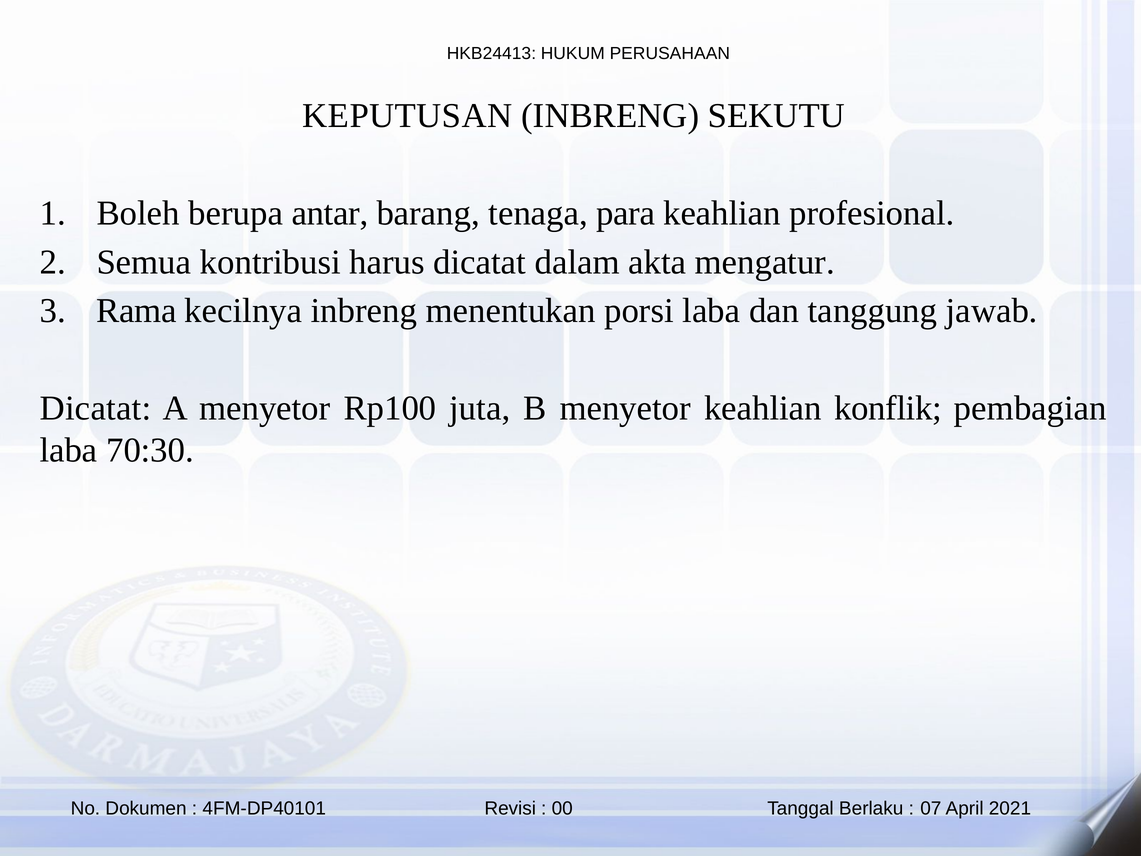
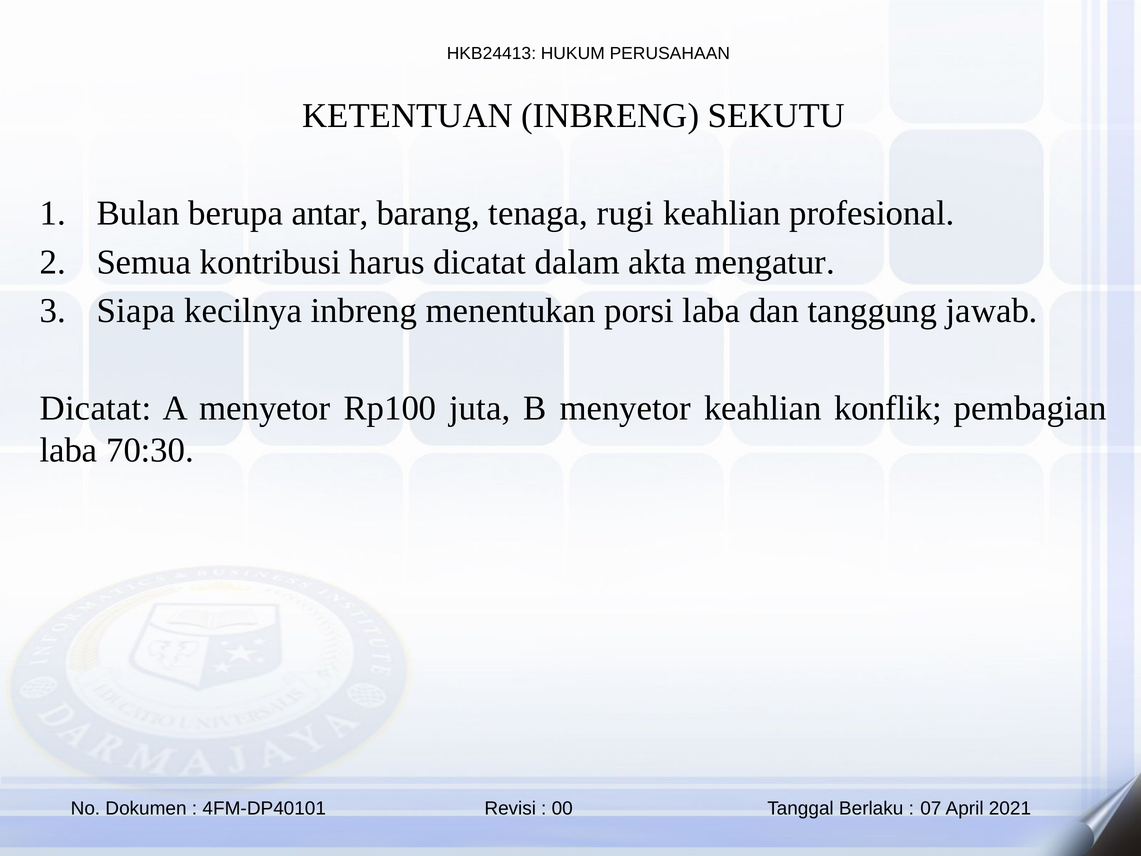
KEPUTUSAN: KEPUTUSAN -> KETENTUAN
Boleh: Boleh -> Bulan
para: para -> rugi
Rama: Rama -> Siapa
